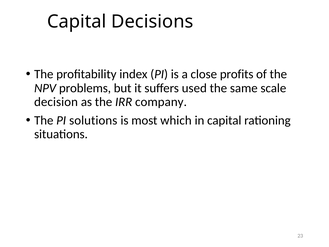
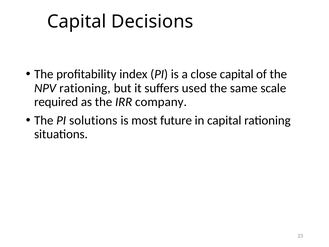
close profits: profits -> capital
NPV problems: problems -> rationing
decision: decision -> required
which: which -> future
